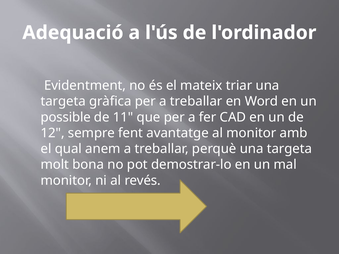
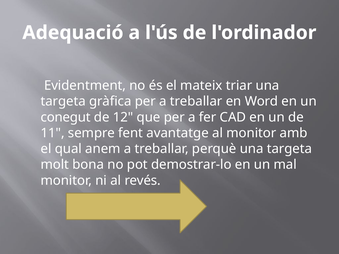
possible: possible -> conegut
11: 11 -> 12
12: 12 -> 11
